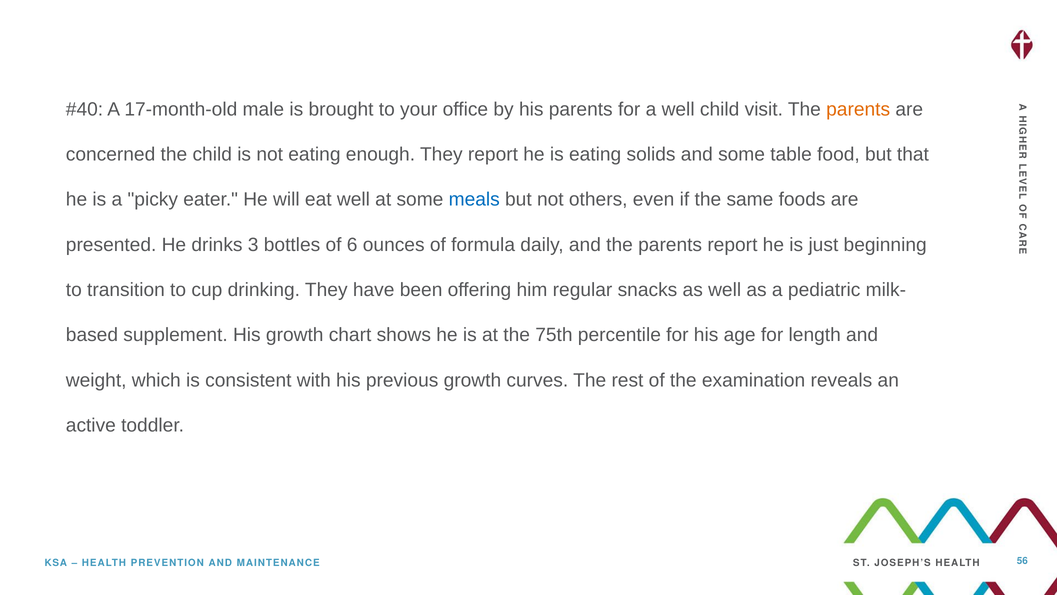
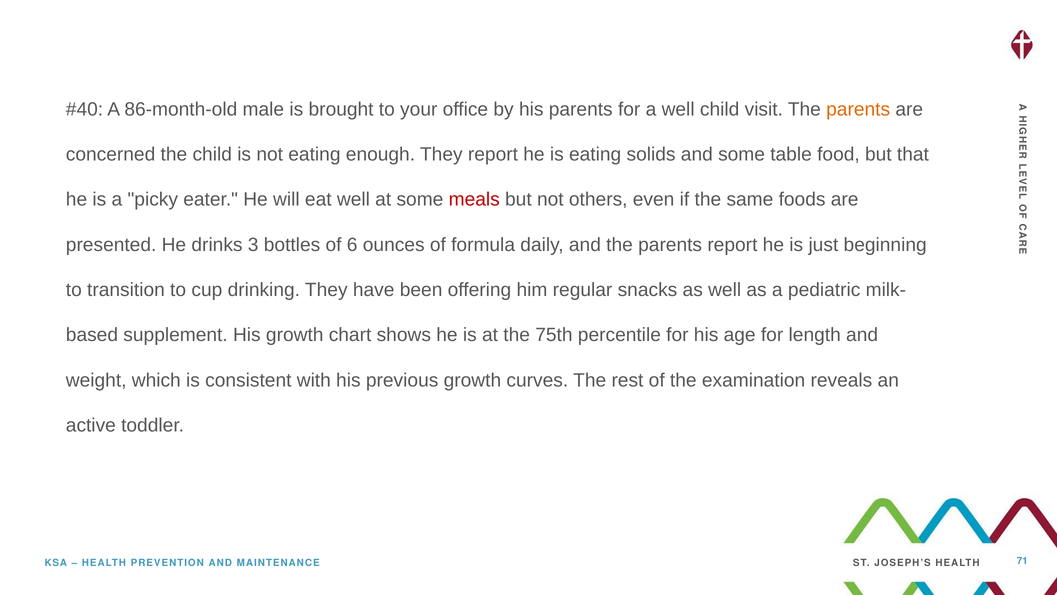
17-month-old: 17-month-old -> 86-month-old
meals colour: blue -> red
56: 56 -> 71
